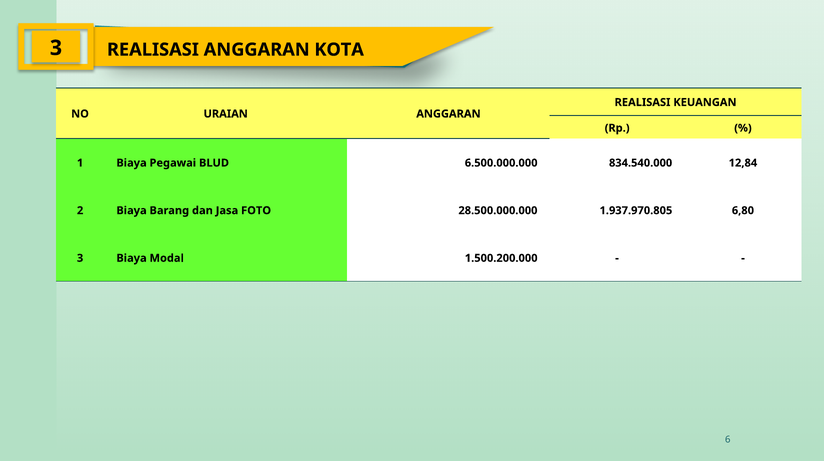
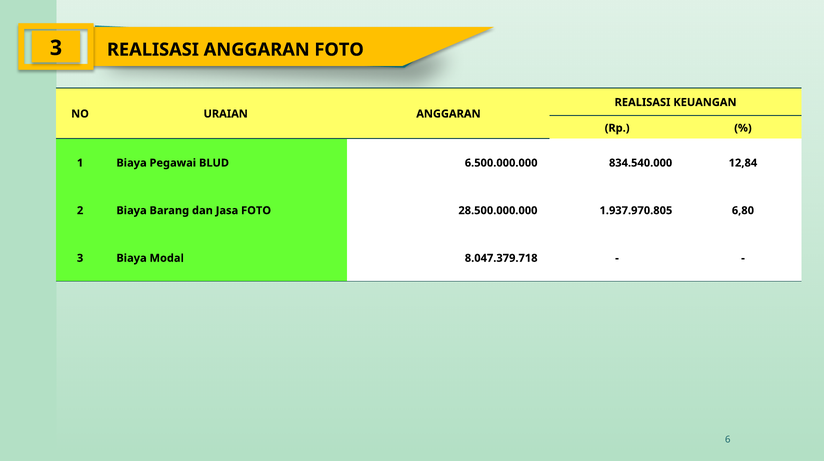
ANGGARAN KOTA: KOTA -> FOTO
1.500.200.000: 1.500.200.000 -> 8.047.379.718
